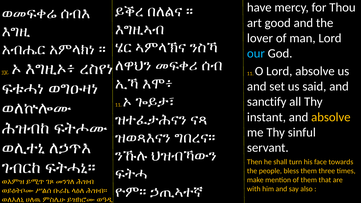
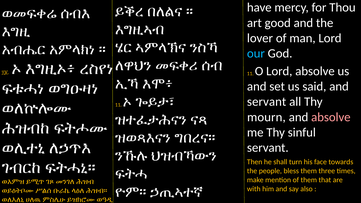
sanctify at (267, 102): sanctify -> servant
instant: instant -> mourn
absolve at (331, 117) colour: yellow -> pink
